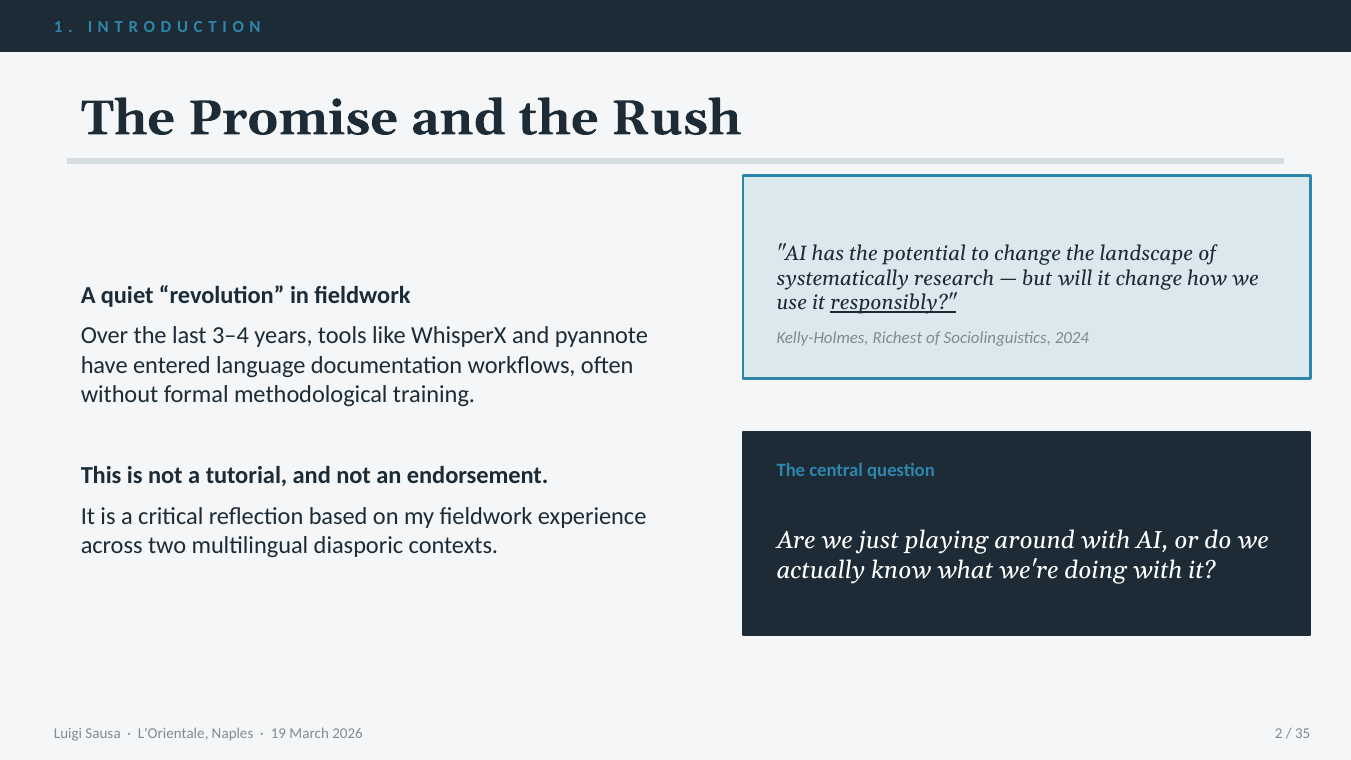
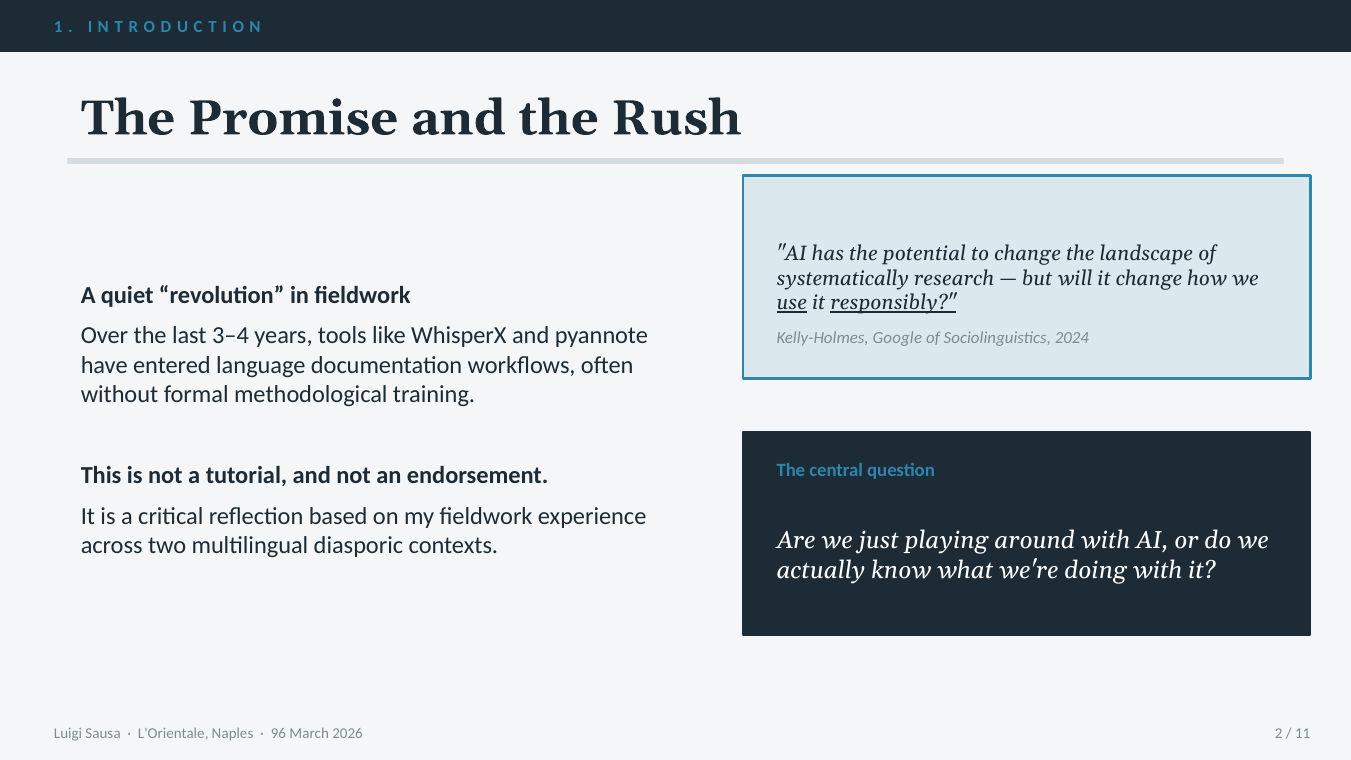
use underline: none -> present
Richest: Richest -> Google
19: 19 -> 96
35: 35 -> 11
